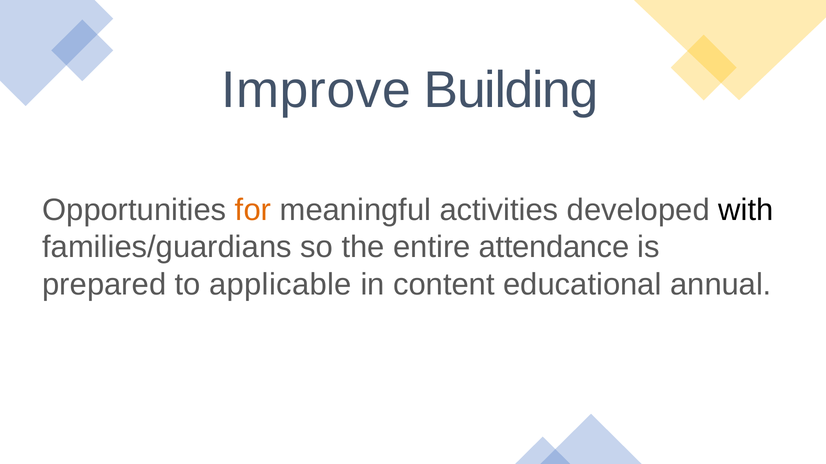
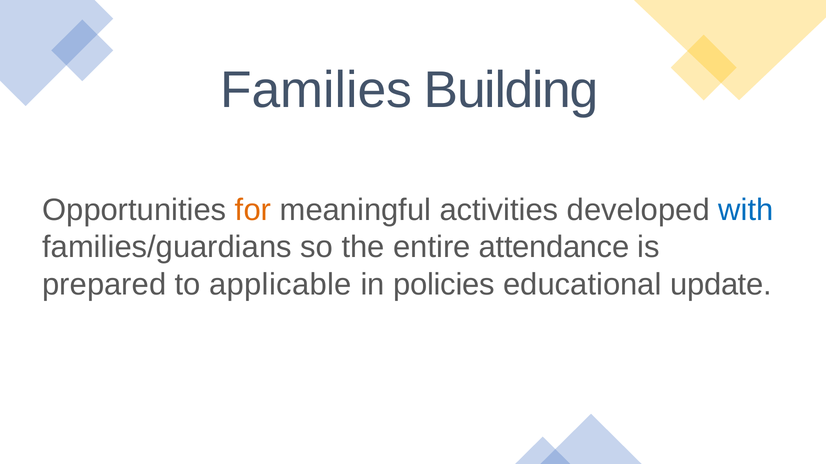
Improve: Improve -> Families
with colour: black -> blue
content: content -> policies
annual: annual -> update
